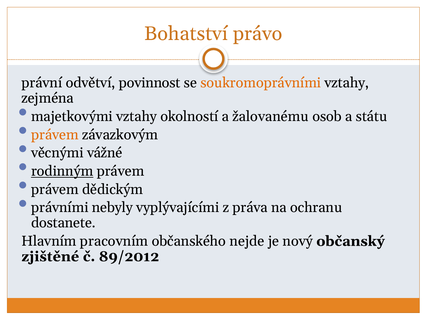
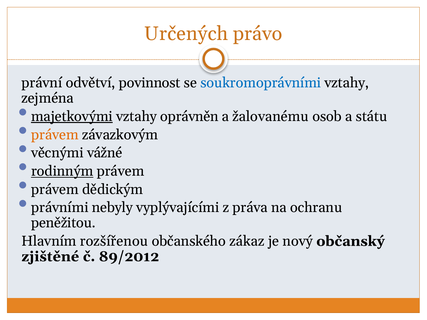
Bohatství: Bohatství -> Určených
soukromoprávními colour: orange -> blue
majetkovými underline: none -> present
okolností: okolností -> oprávněn
dostanete: dostanete -> peněžitou
pracovním: pracovním -> rozšířenou
nejde: nejde -> zákaz
